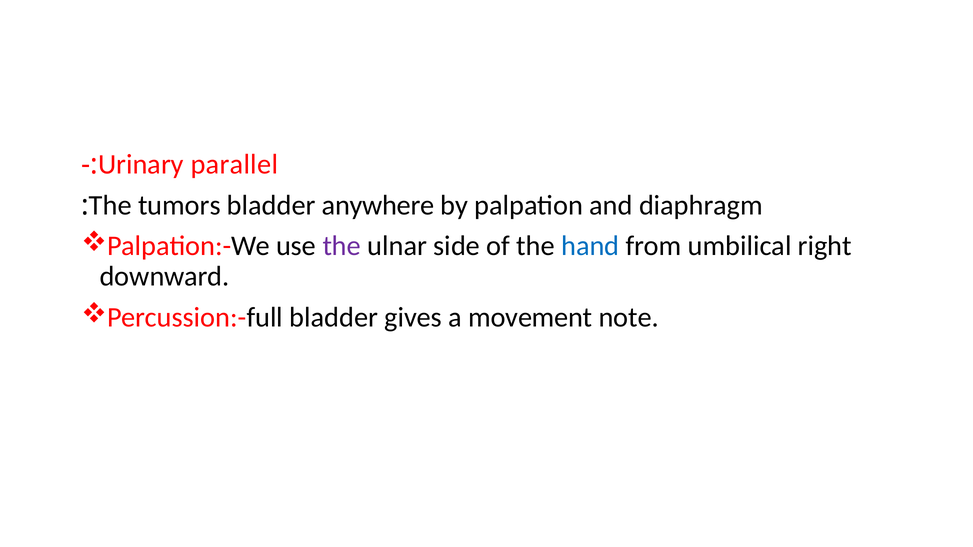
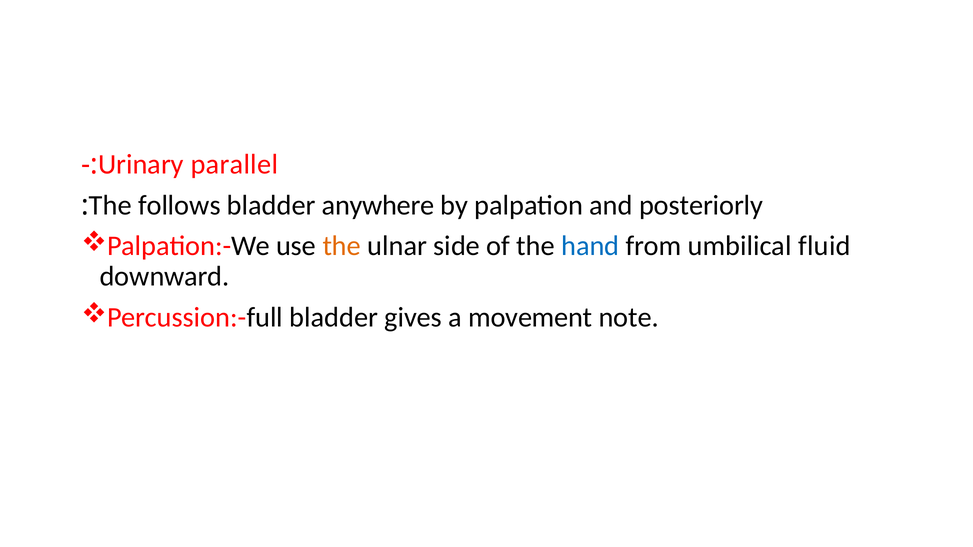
tumors: tumors -> follows
diaphragm: diaphragm -> posteriorly
the at (342, 246) colour: purple -> orange
right: right -> fluid
